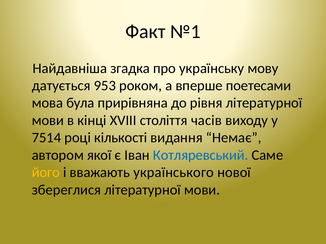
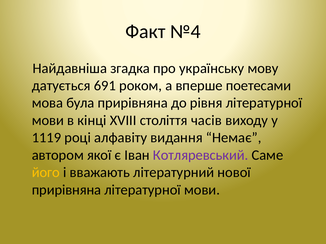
№1: №1 -> №4
953: 953 -> 691
7514: 7514 -> 1119
кількості: кількості -> алфавіту
Котляревський colour: blue -> purple
українського: українського -> літературний
збереглися at (66, 190): збереглися -> прирівняна
